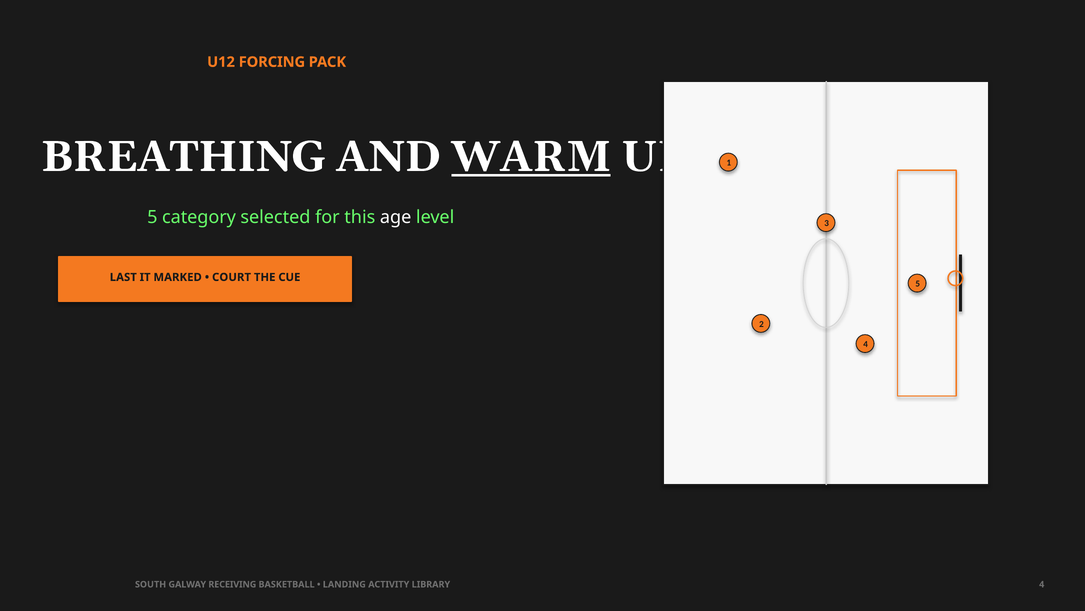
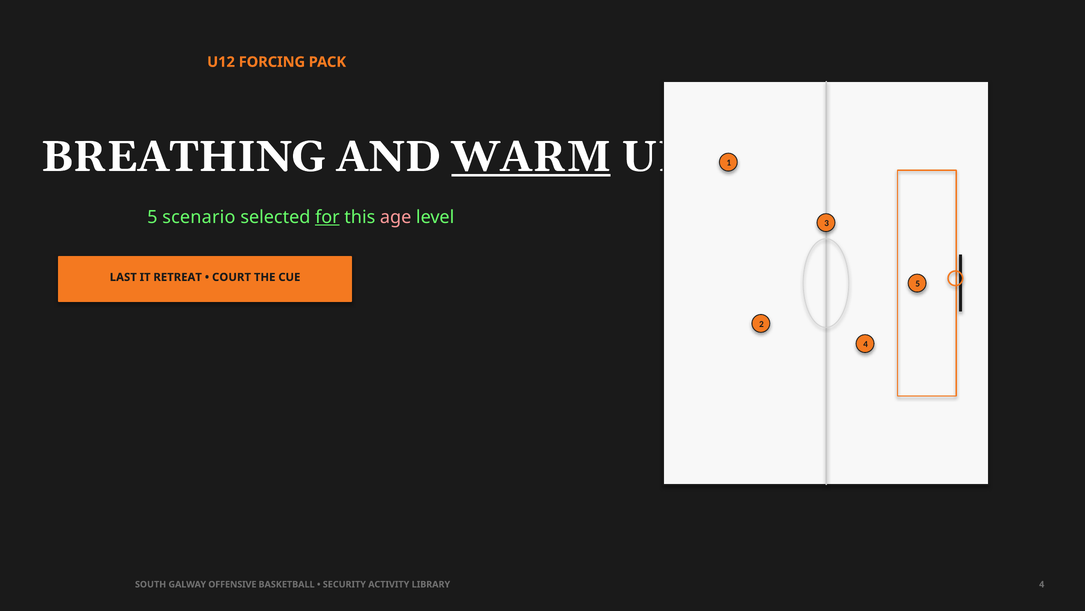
category: category -> scenario
for underline: none -> present
age colour: white -> pink
MARKED: MARKED -> RETREAT
RECEIVING: RECEIVING -> OFFENSIVE
LANDING: LANDING -> SECURITY
